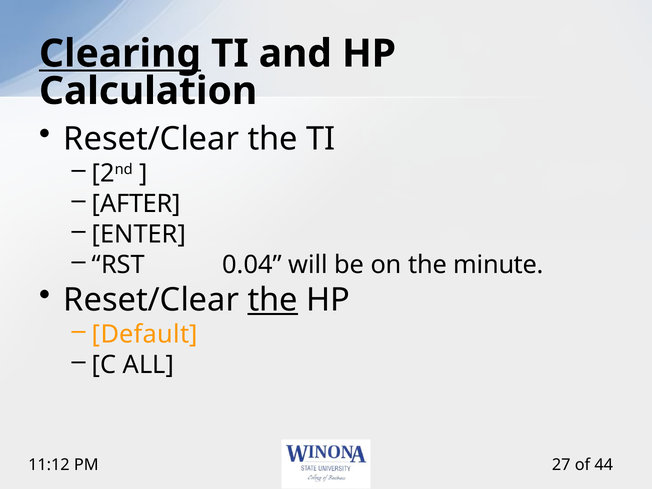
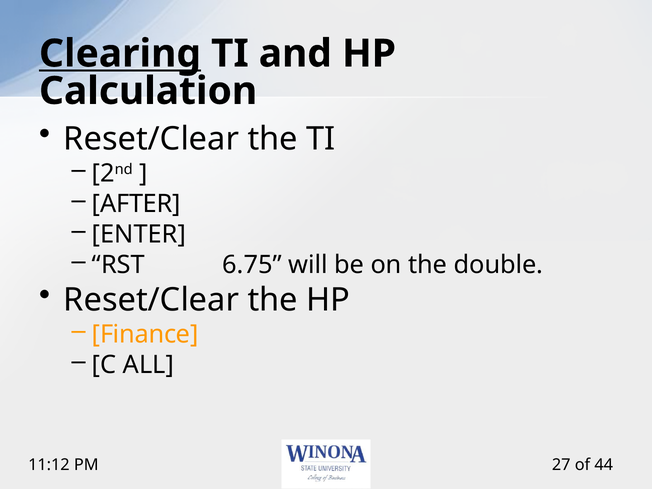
0.04: 0.04 -> 6.75
minute: minute -> double
the at (273, 300) underline: present -> none
Default: Default -> Finance
